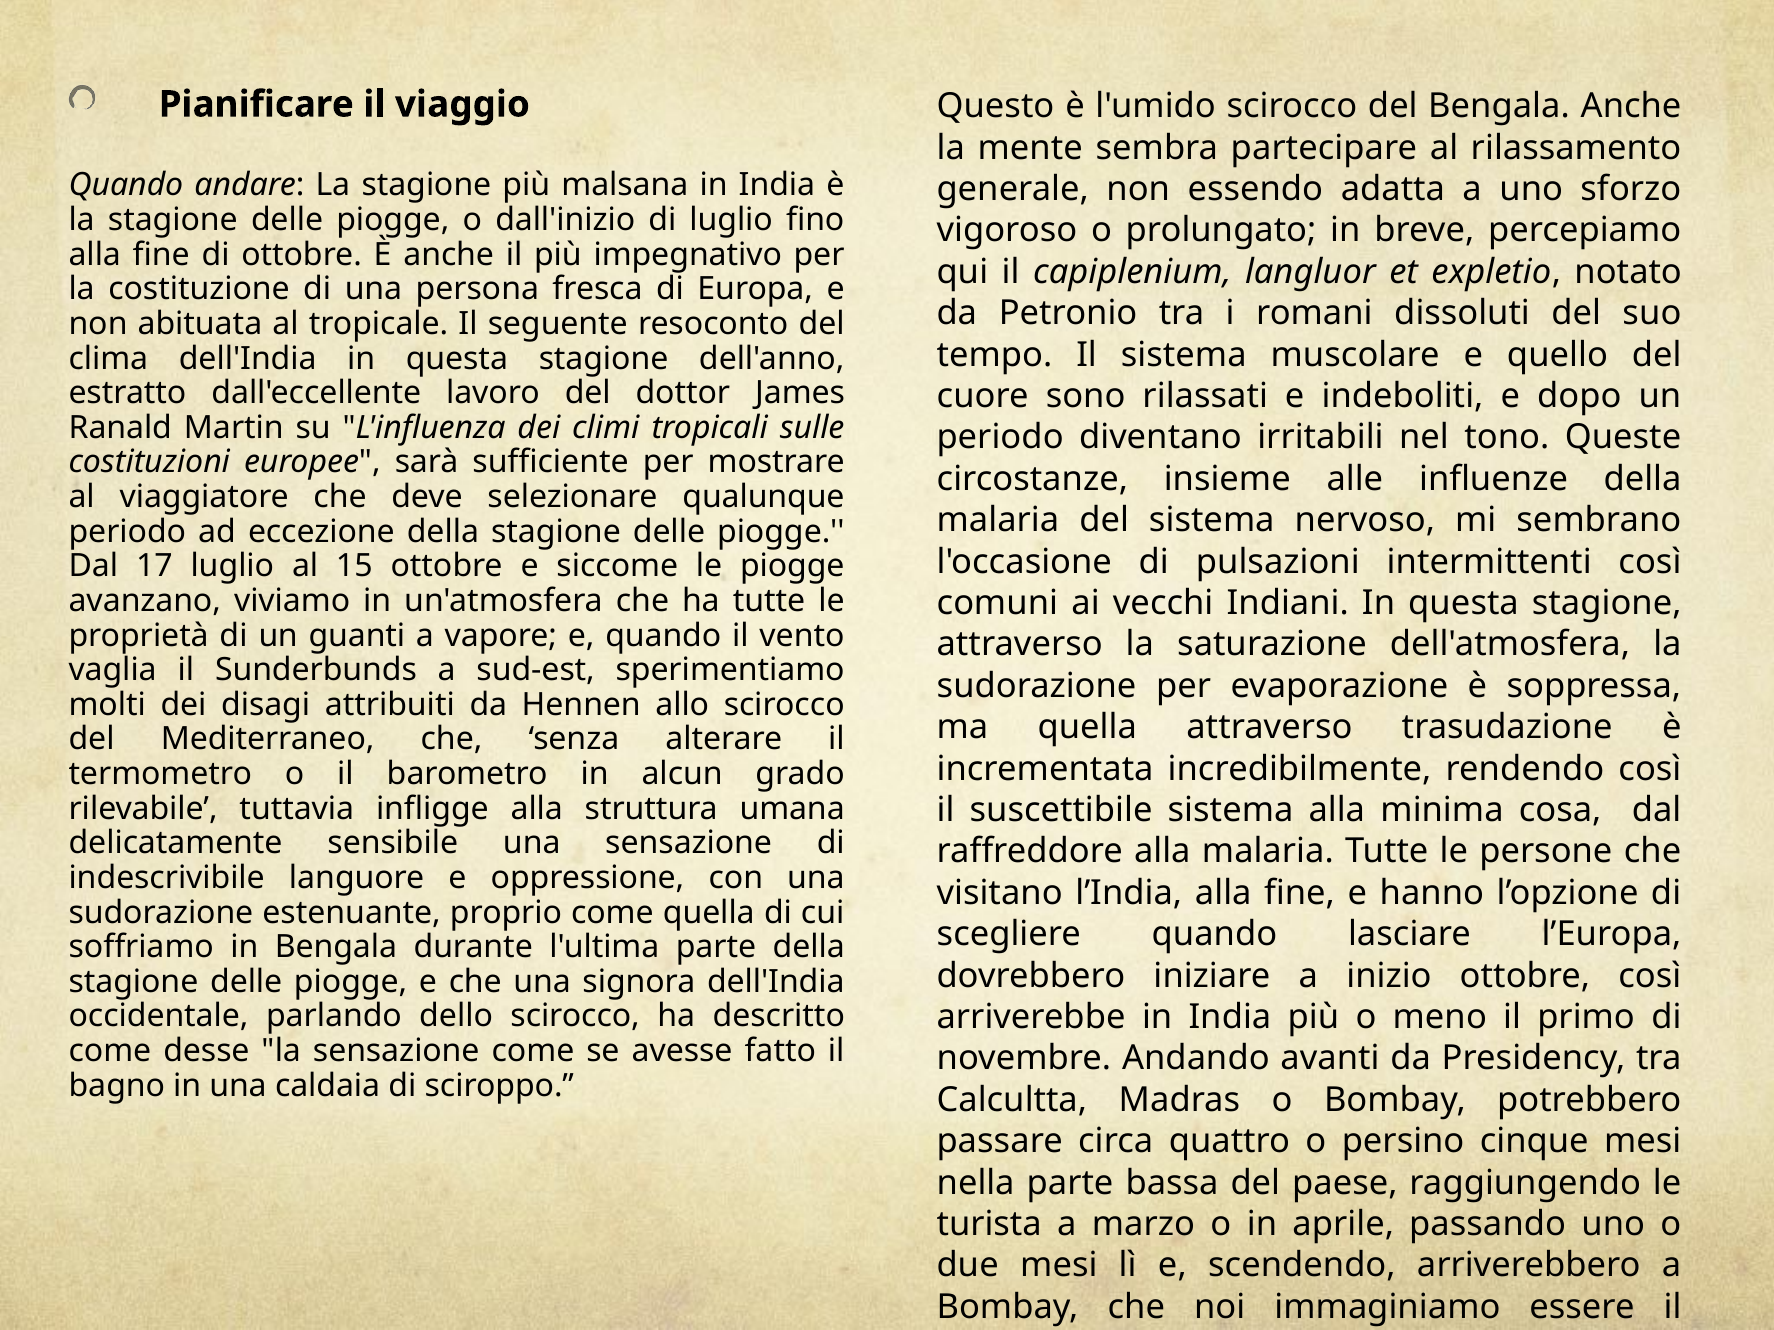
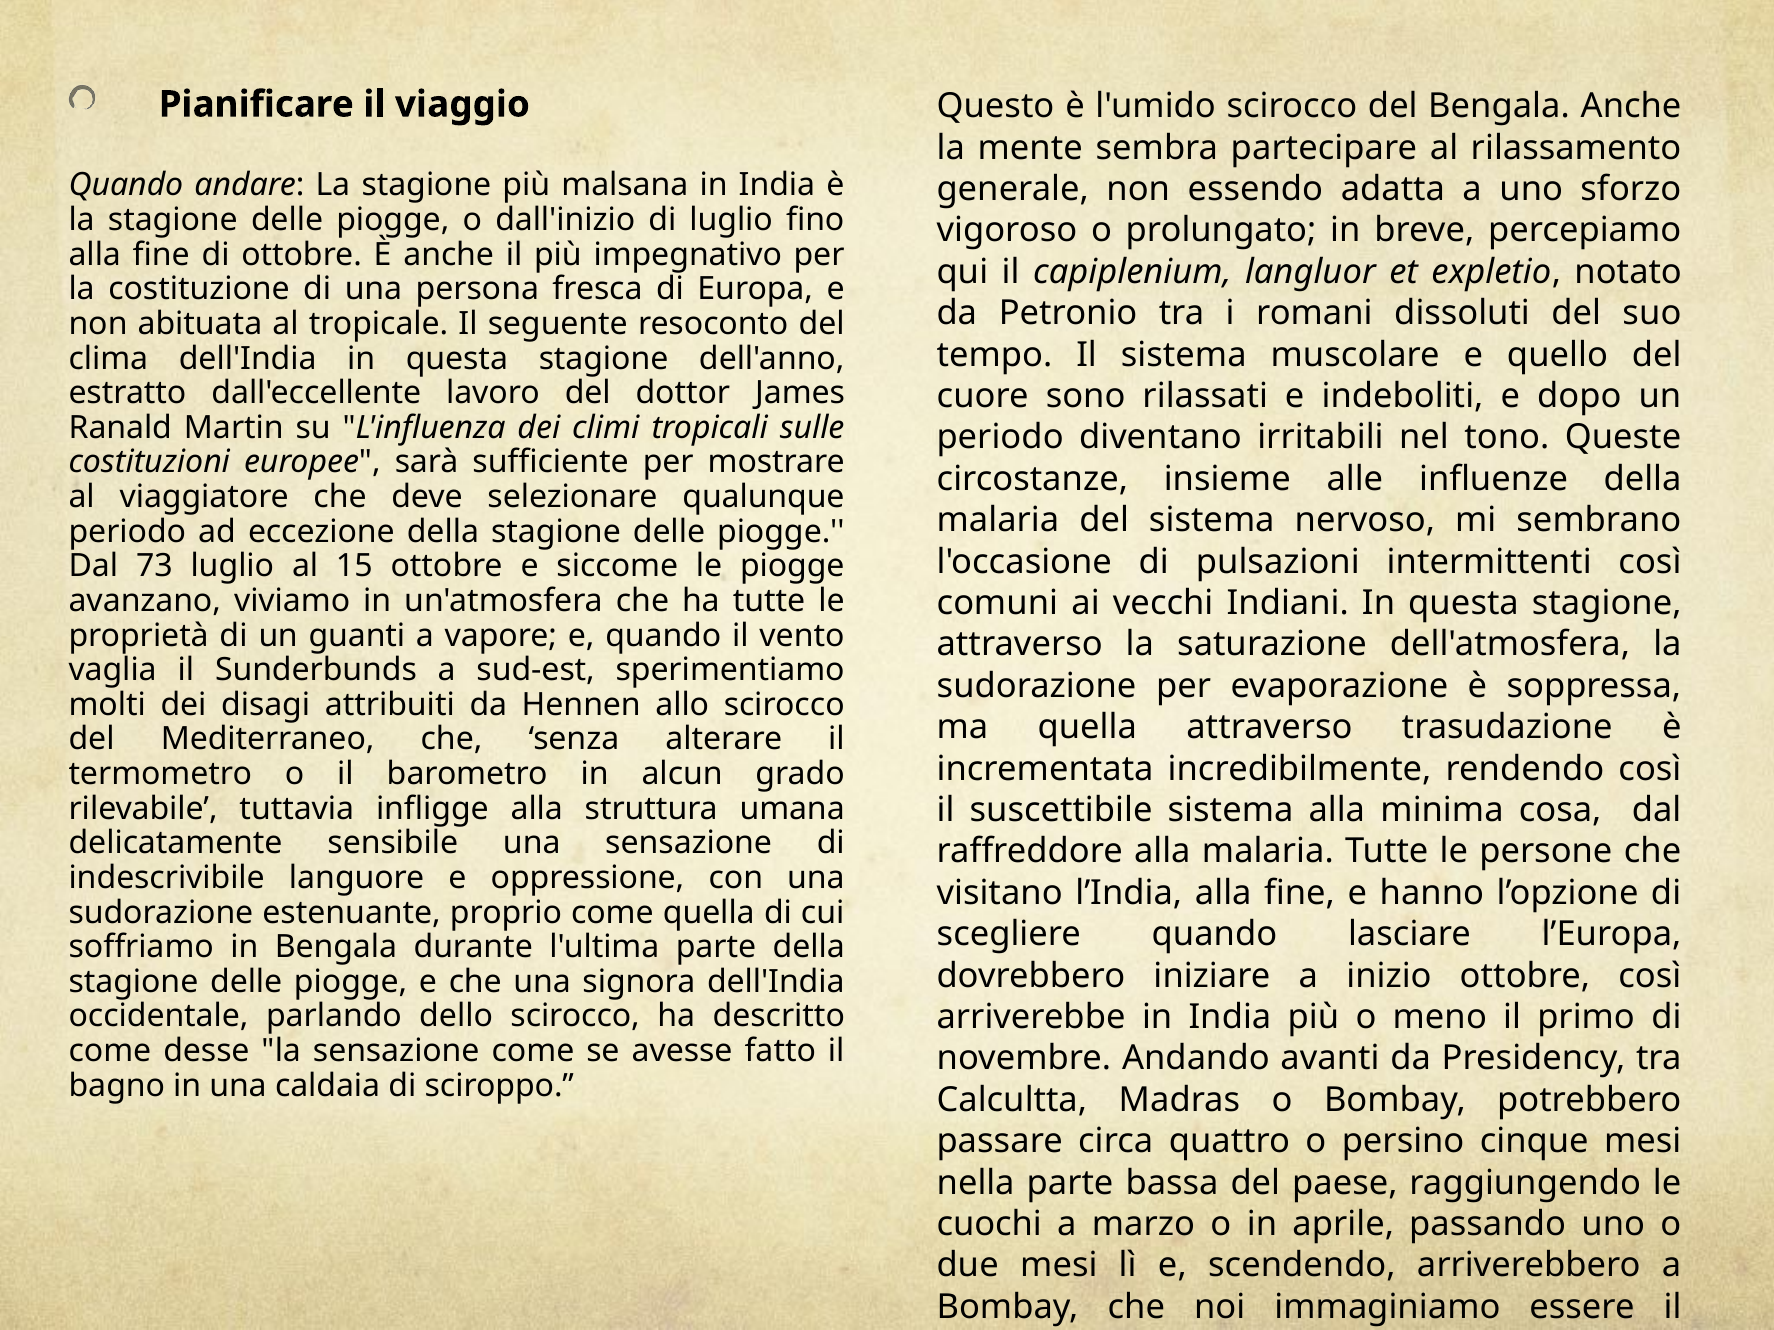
17: 17 -> 73
turista: turista -> cuochi
